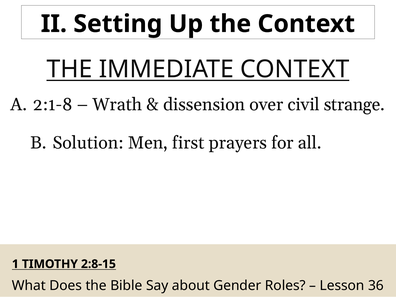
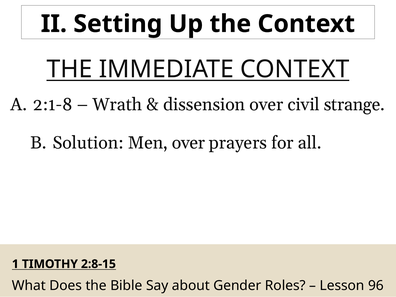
Men first: first -> over
36: 36 -> 96
